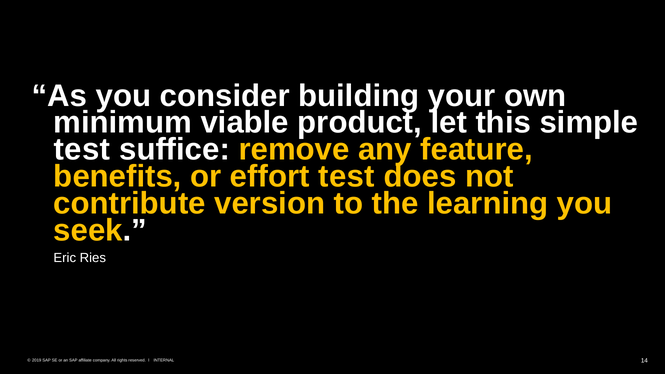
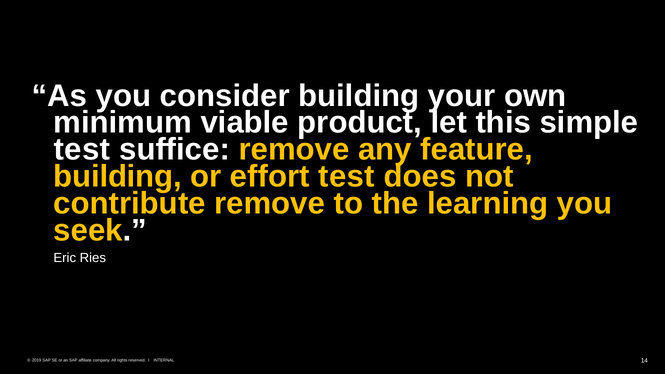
benefits at (118, 177): benefits -> building
contribute version: version -> remove
